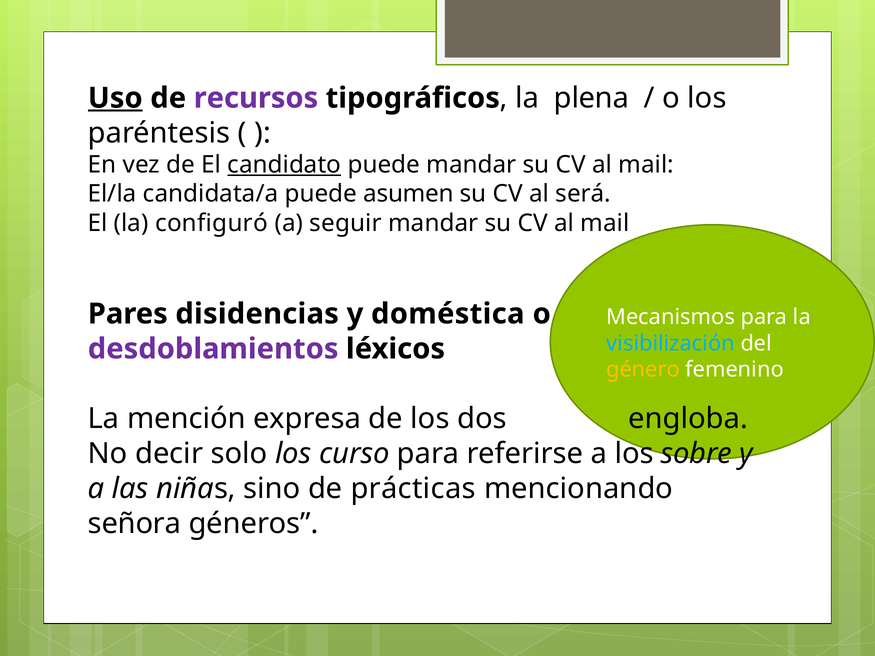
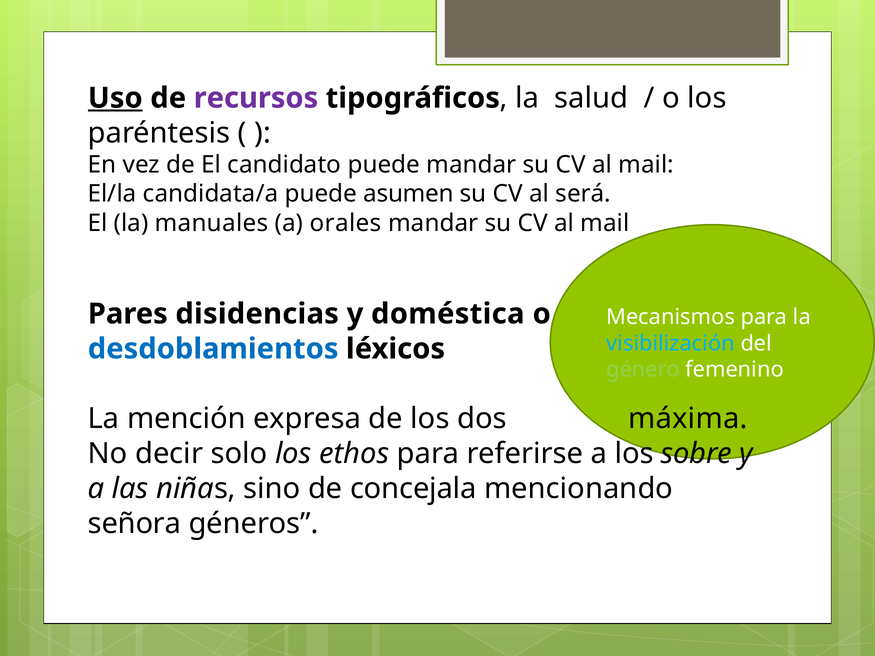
plena: plena -> salud
candidato underline: present -> none
configuró: configuró -> manuales
seguir: seguir -> orales
desdoblamientos colour: purple -> blue
género colour: yellow -> light green
engloba: engloba -> máxima
curso: curso -> ethos
prácticas: prácticas -> concejala
